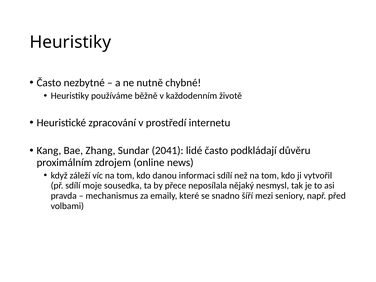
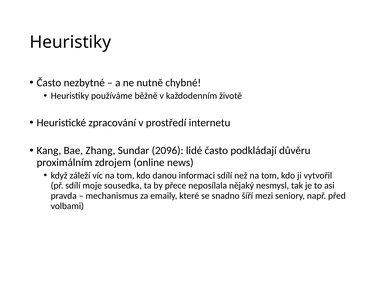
2041: 2041 -> 2096
